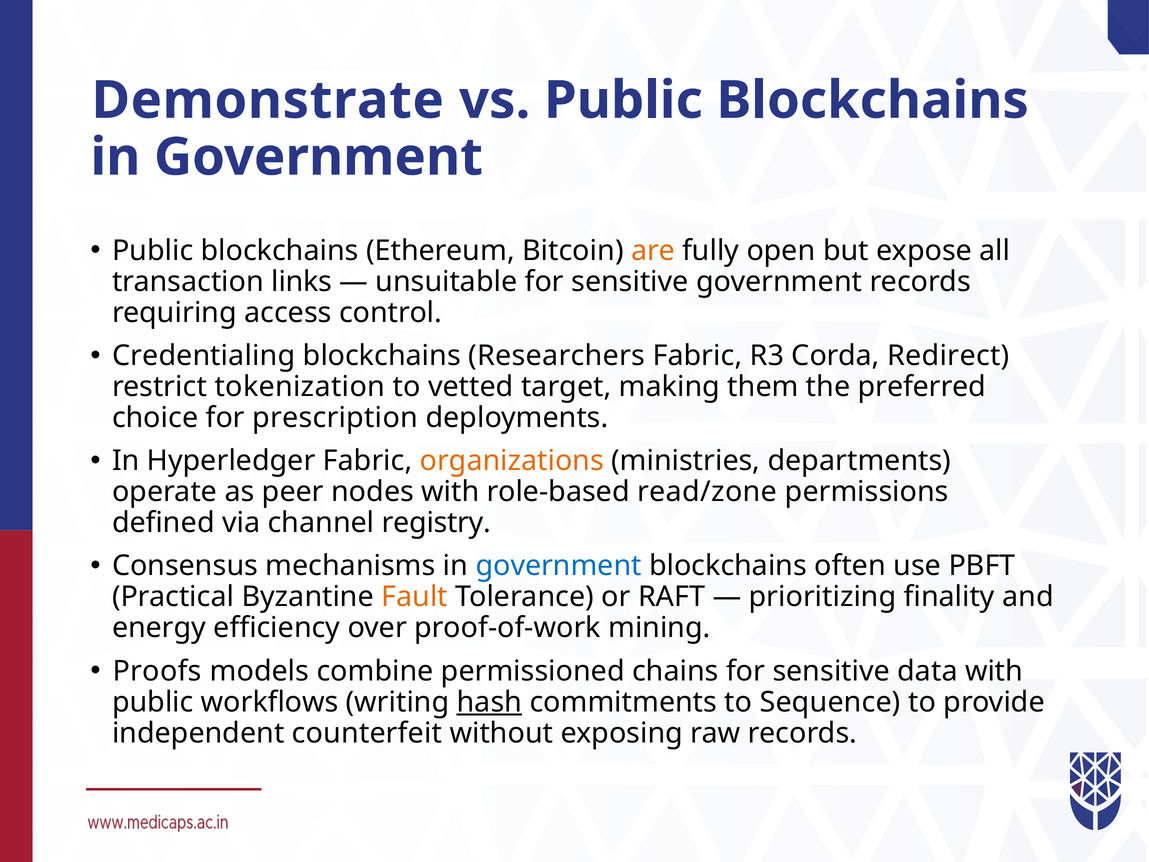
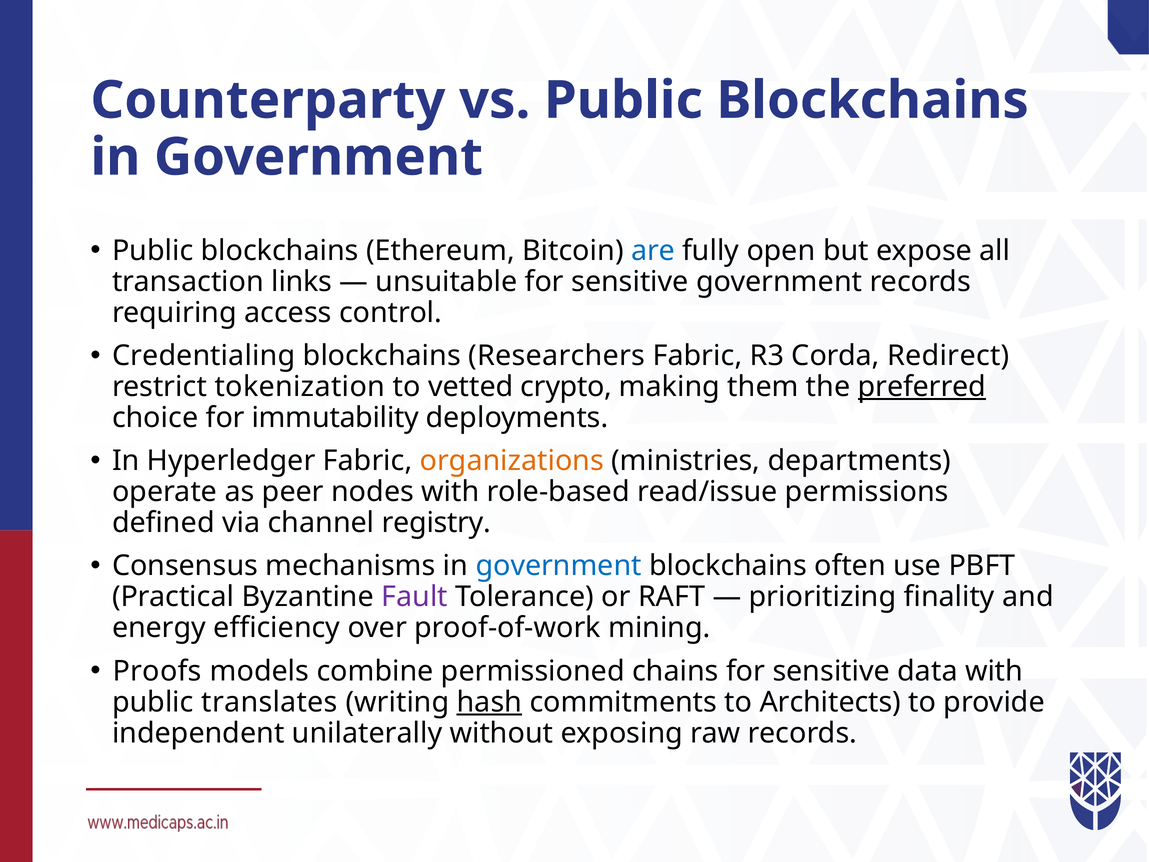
Demonstrate: Demonstrate -> Counterparty
are colour: orange -> blue
target: target -> crypto
preferred underline: none -> present
prescription: prescription -> immutability
read/zone: read/zone -> read/issue
Fault colour: orange -> purple
workflows: workflows -> translates
Sequence: Sequence -> Architects
counterfeit: counterfeit -> unilaterally
